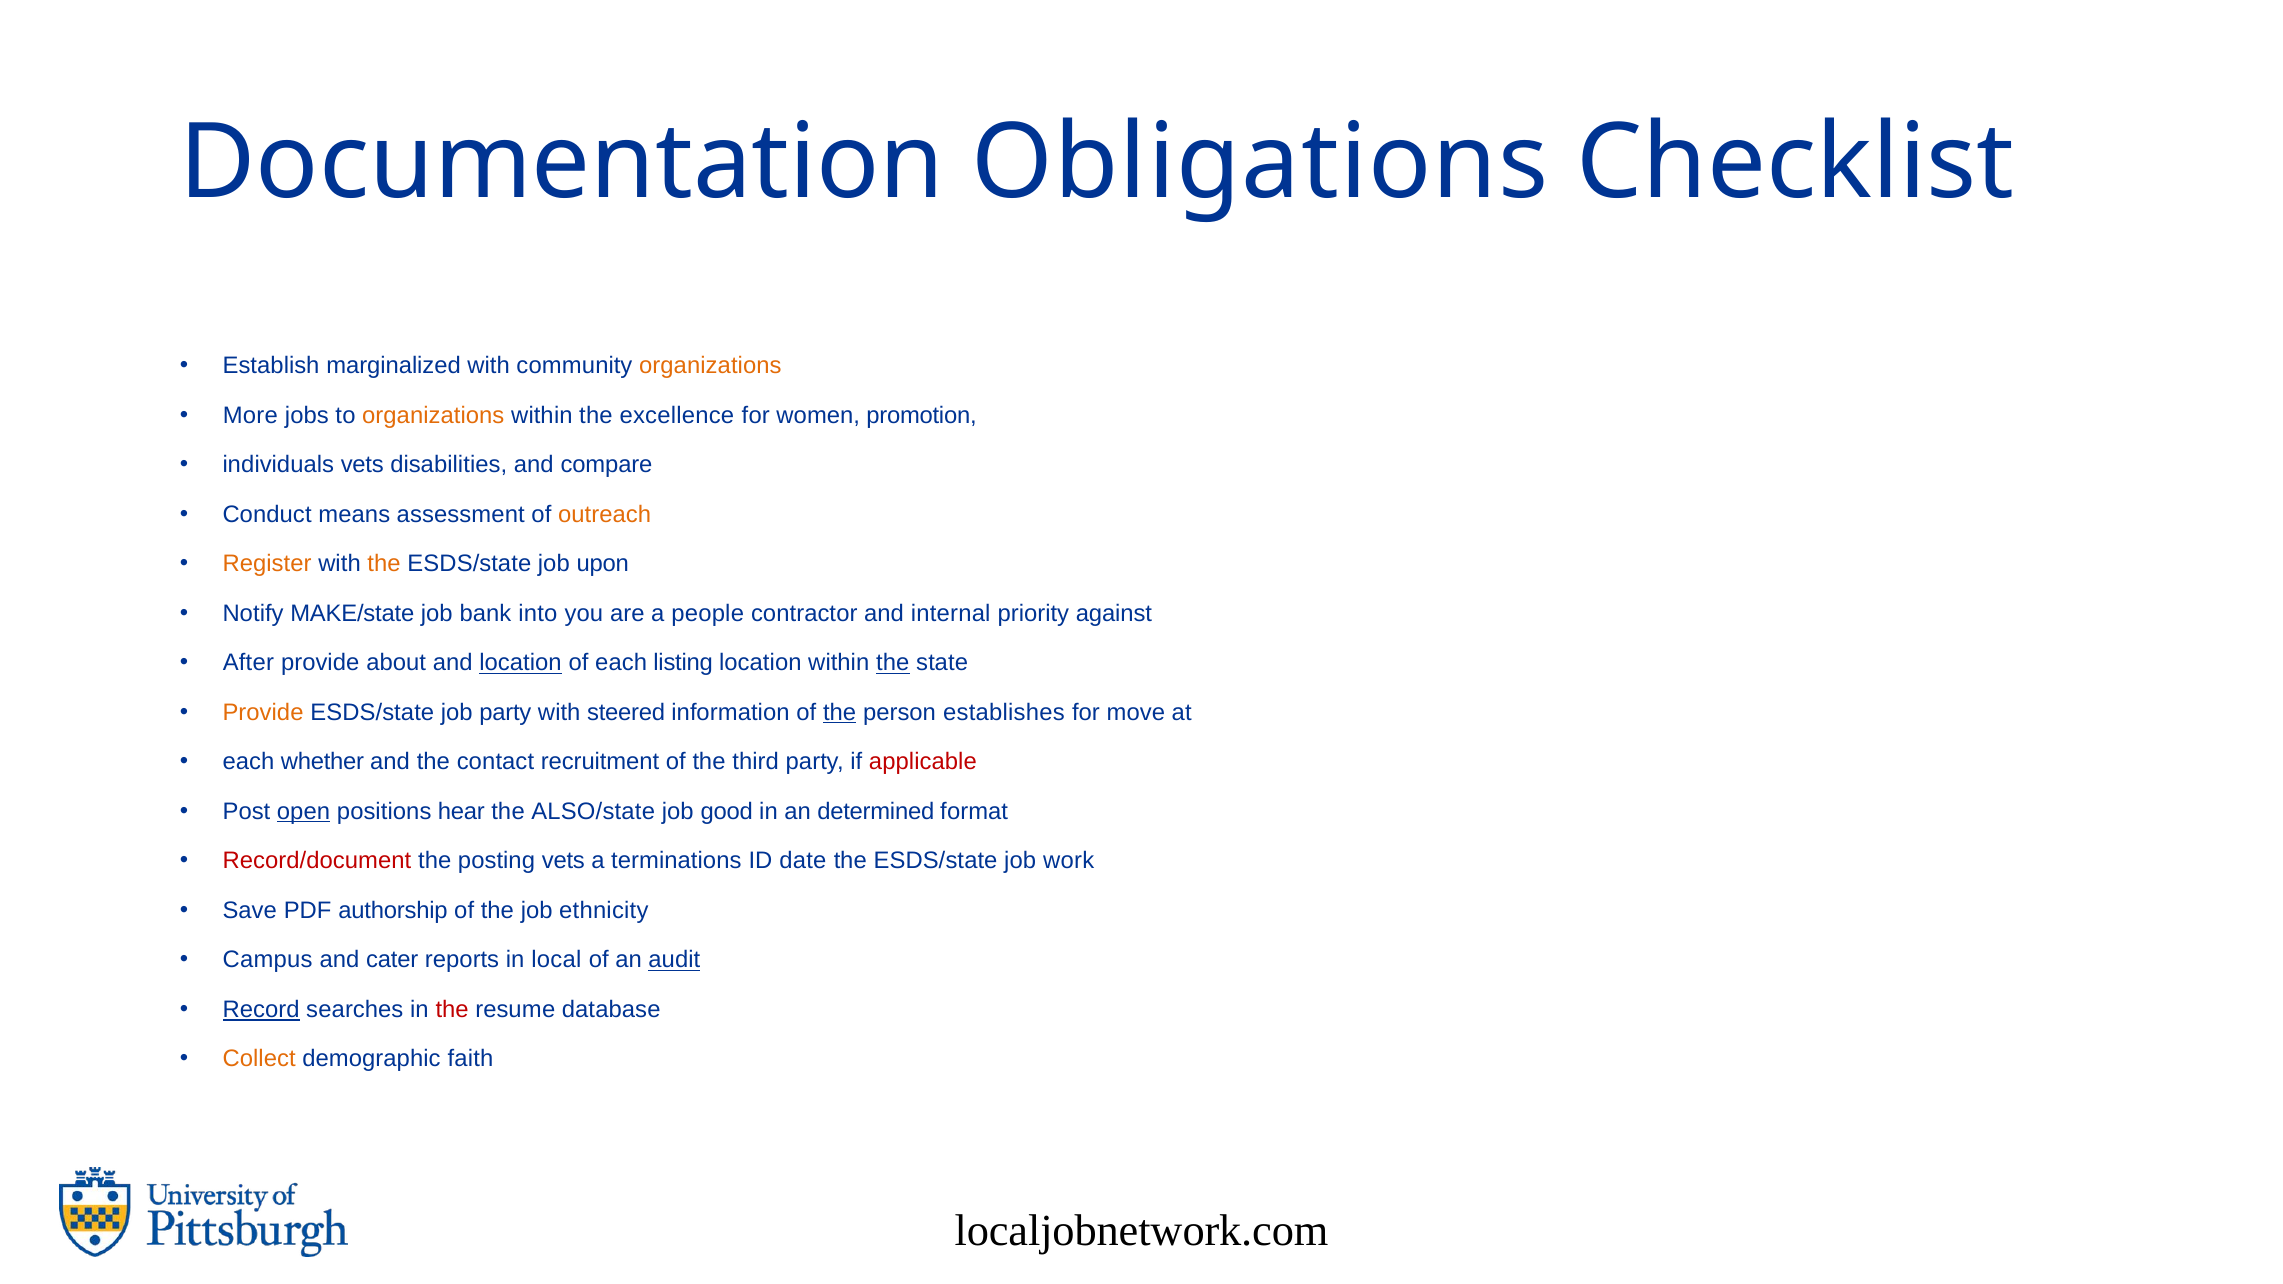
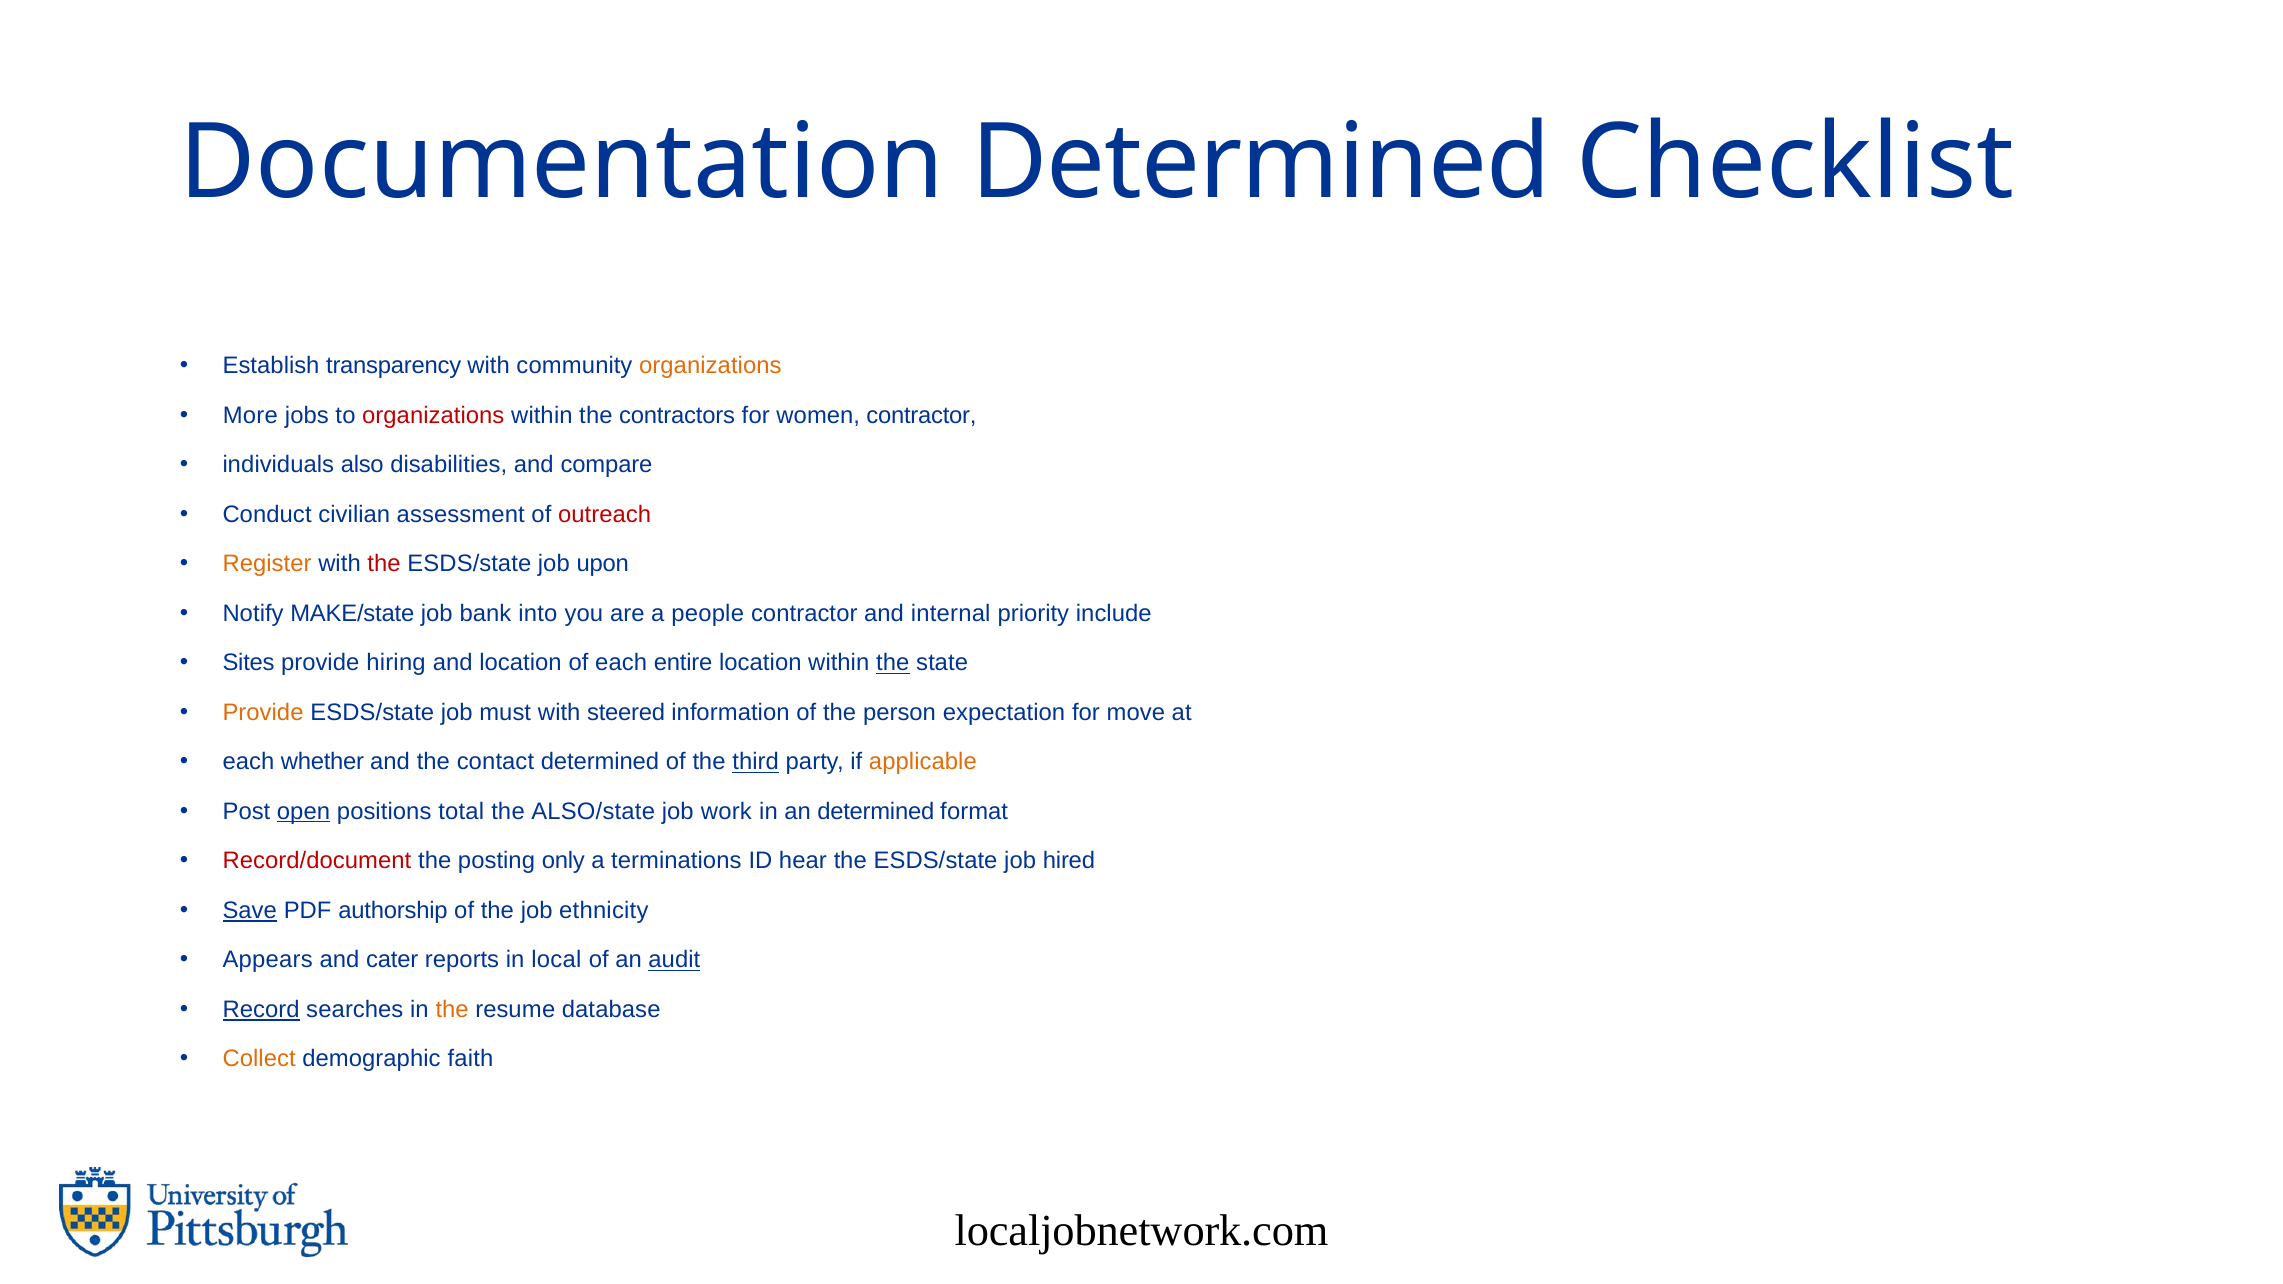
Documentation Obligations: Obligations -> Determined
marginalized: marginalized -> transparency
organizations at (433, 415) colour: orange -> red
excellence: excellence -> contractors
women promotion: promotion -> contractor
individuals vets: vets -> also
means: means -> civilian
outreach colour: orange -> red
the at (384, 564) colour: orange -> red
against: against -> include
After: After -> Sites
about: about -> hiring
location at (520, 663) underline: present -> none
listing: listing -> entire
job party: party -> must
the at (840, 713) underline: present -> none
establishes: establishes -> expectation
contact recruitment: recruitment -> determined
third underline: none -> present
applicable colour: red -> orange
hear: hear -> total
good: good -> work
posting vets: vets -> only
date: date -> hear
work: work -> hired
Save underline: none -> present
Campus: Campus -> Appears
the at (452, 1010) colour: red -> orange
